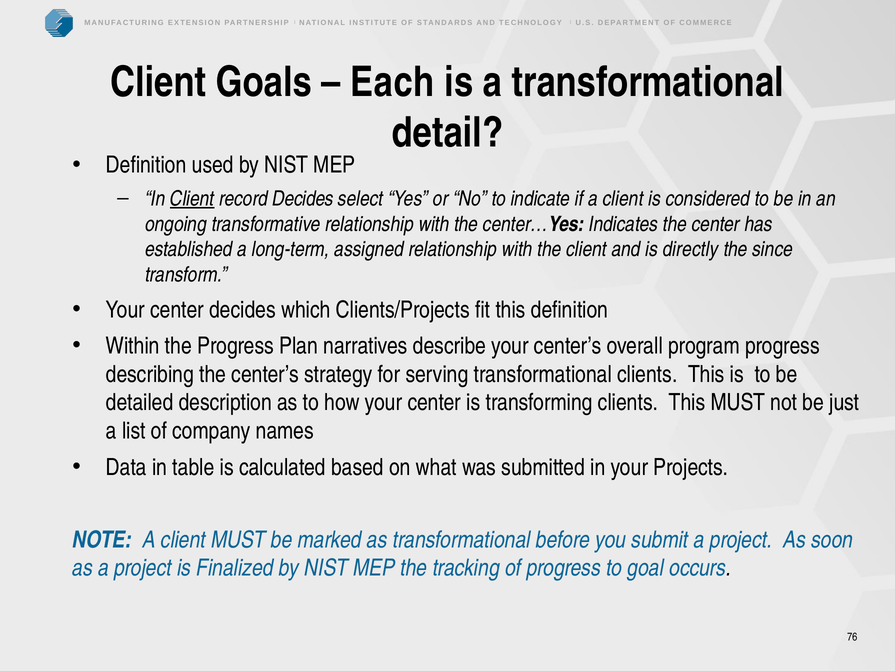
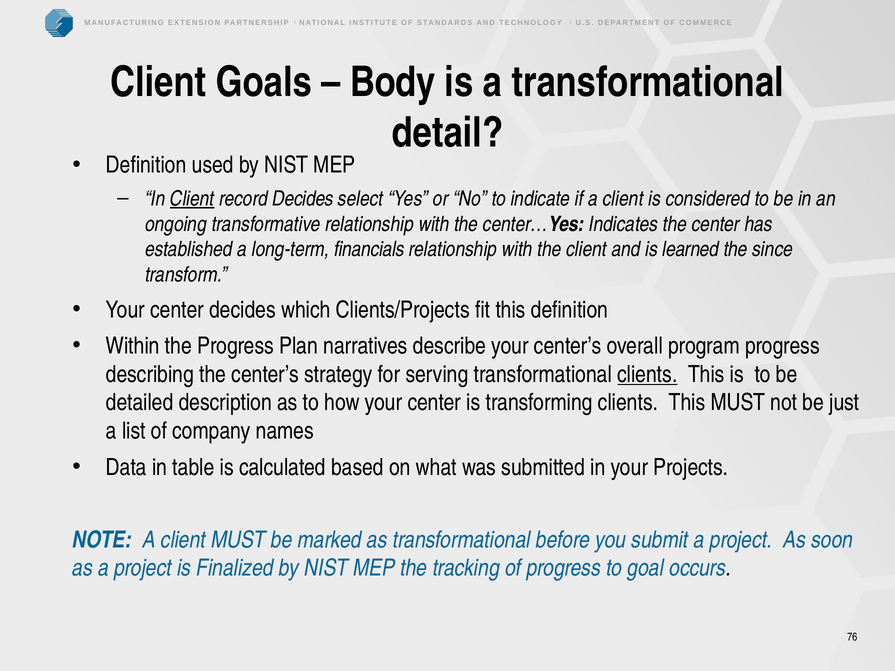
Each: Each -> Body
assigned: assigned -> financials
directly: directly -> learned
clients at (647, 374) underline: none -> present
